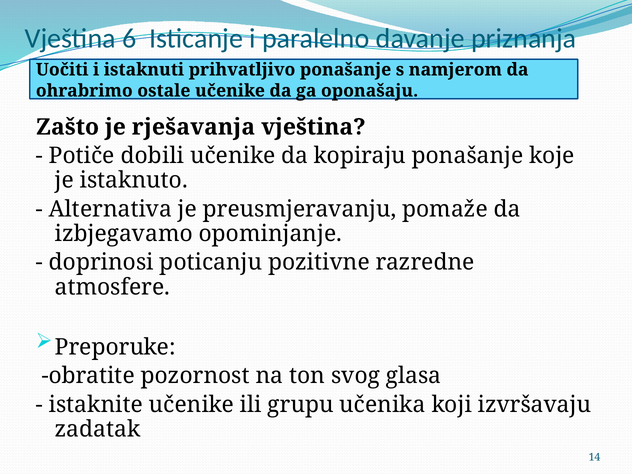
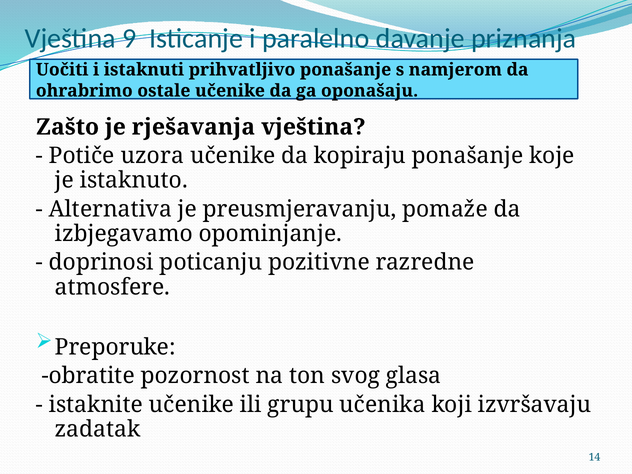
6: 6 -> 9
dobili: dobili -> uzora
